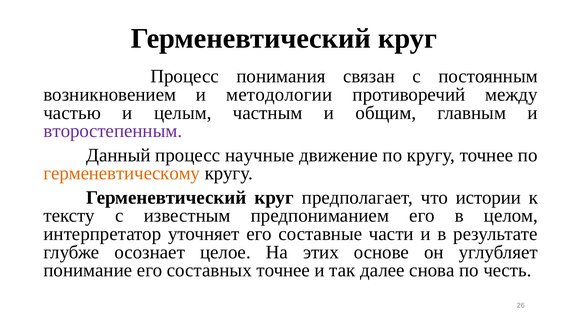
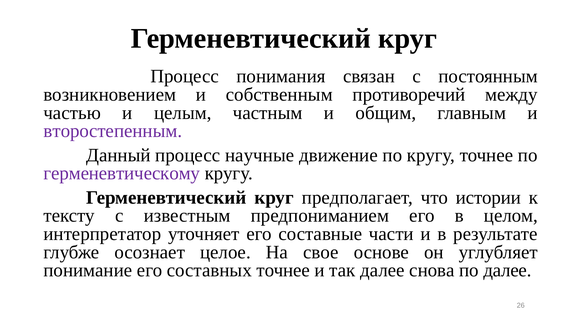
методологии: методологии -> собственным
герменевтическому colour: orange -> purple
этих: этих -> свое
по честь: честь -> далее
